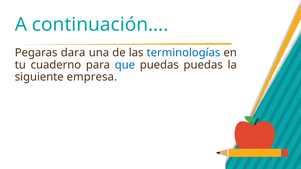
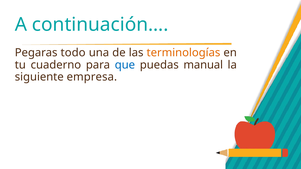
dara: dara -> todo
terminologías colour: blue -> orange
puedas puedas: puedas -> manual
